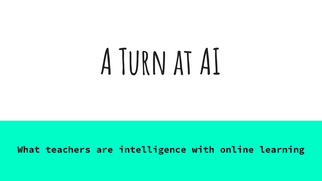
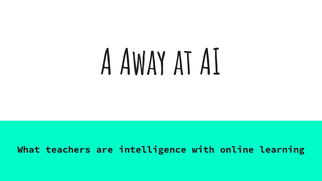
Turn: Turn -> Away
